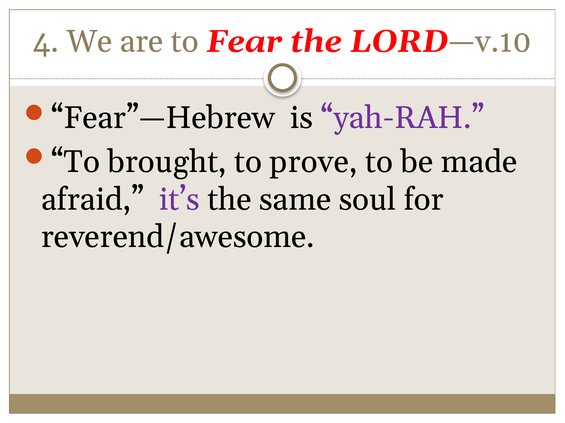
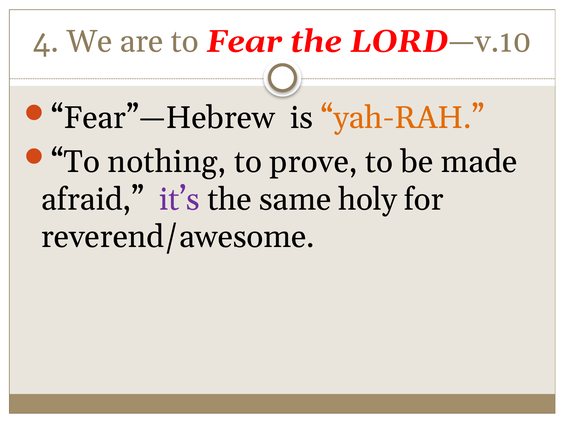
yah-RAH colour: purple -> orange
brought: brought -> nothing
soul: soul -> holy
